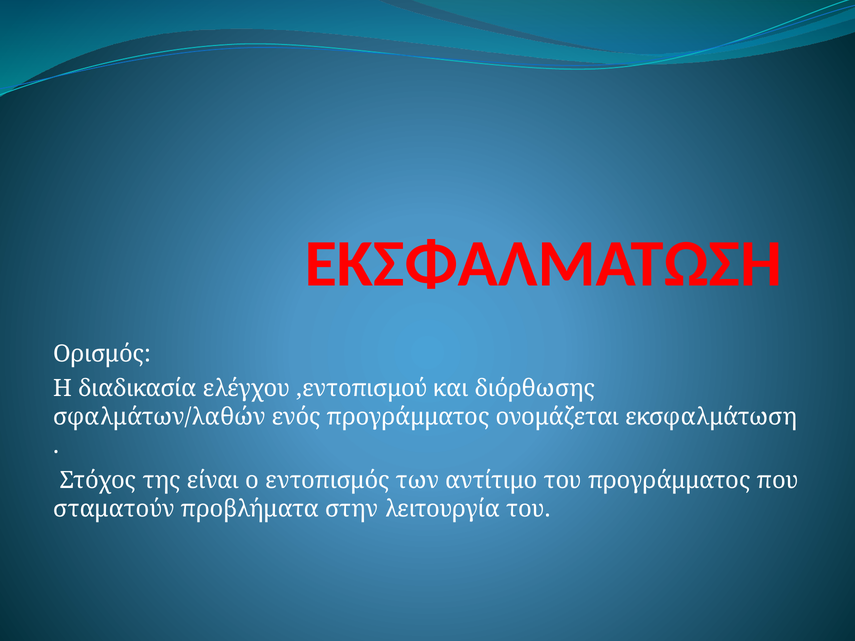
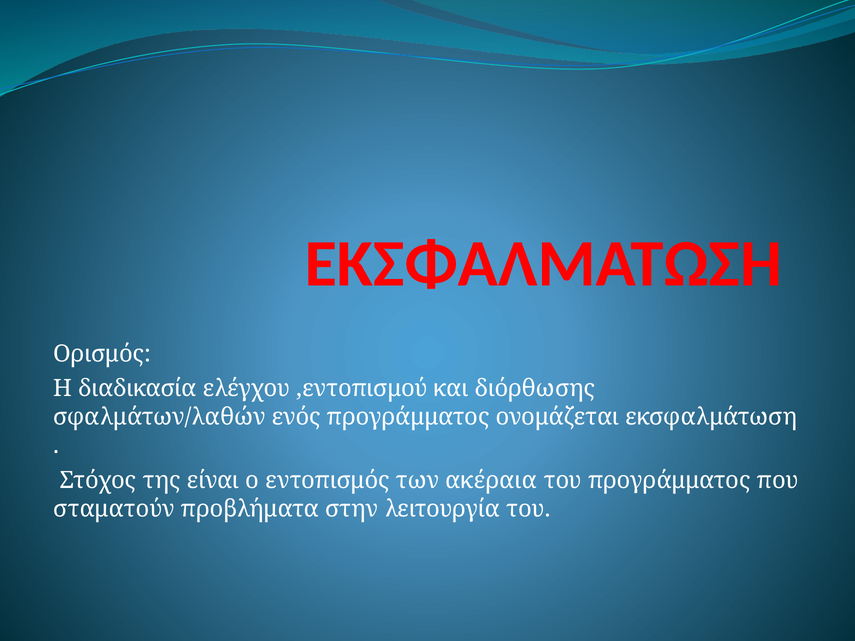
αντίτιμο: αντίτιμο -> ακέραια
